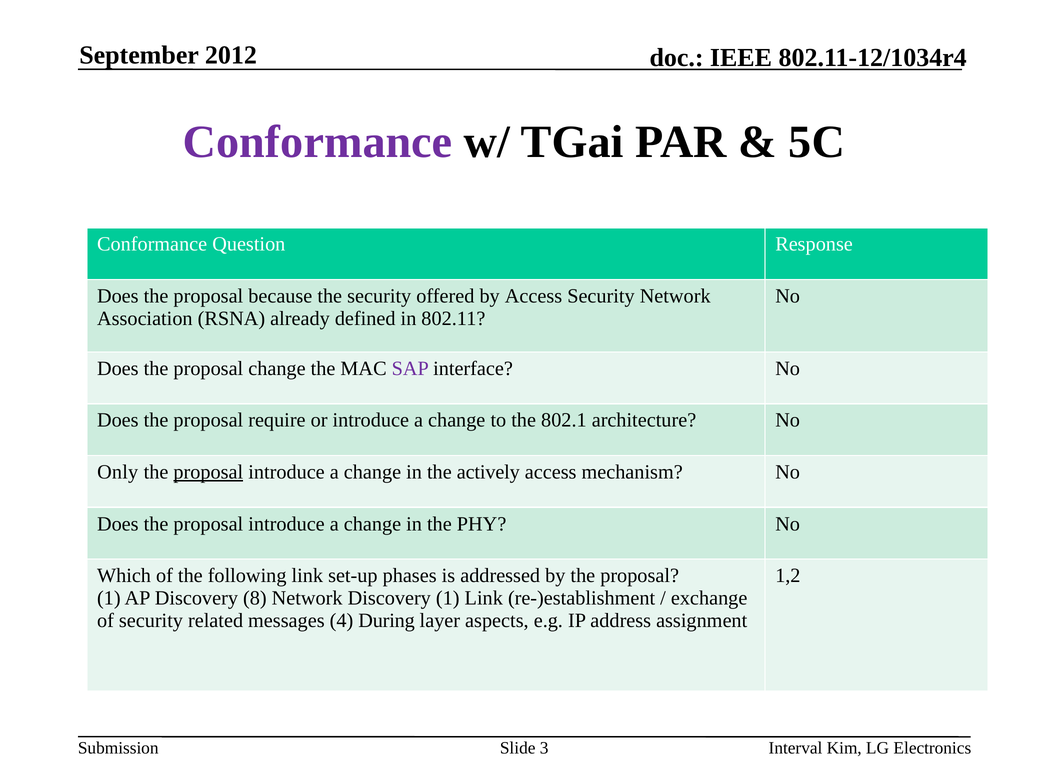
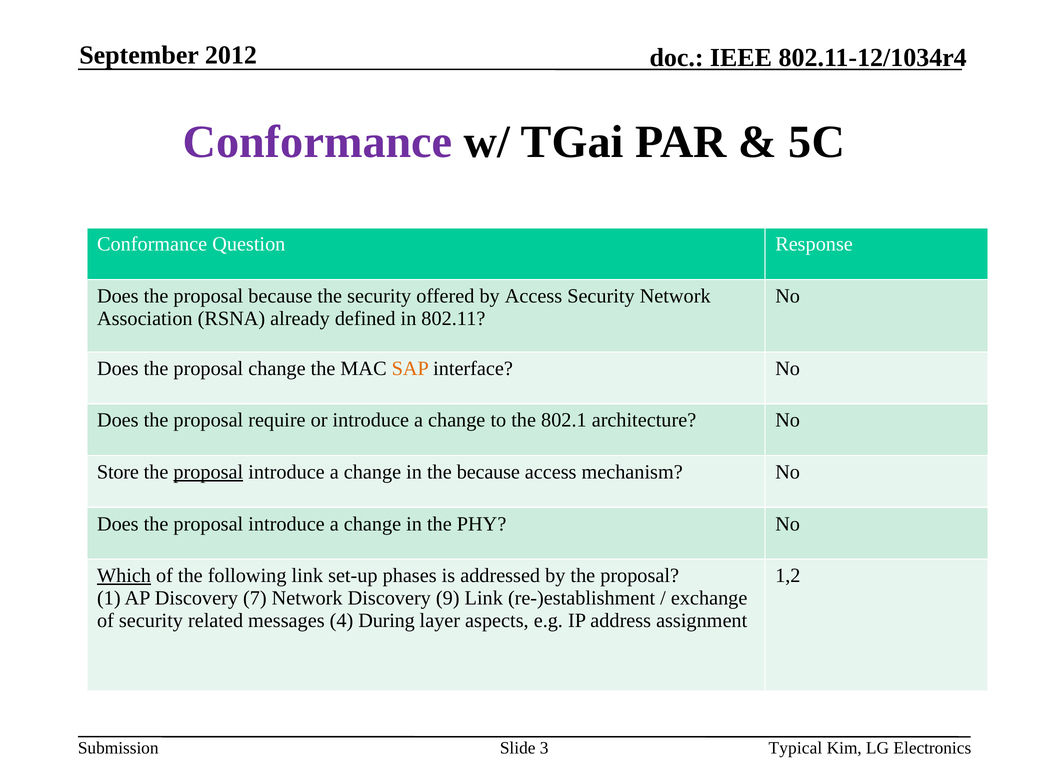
SAP colour: purple -> orange
Only: Only -> Store
the actively: actively -> because
Which underline: none -> present
8: 8 -> 7
Discovery 1: 1 -> 9
Interval: Interval -> Typical
